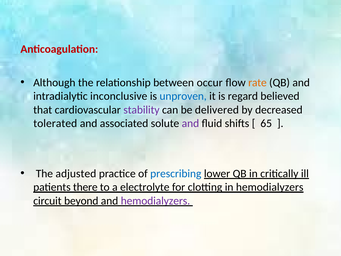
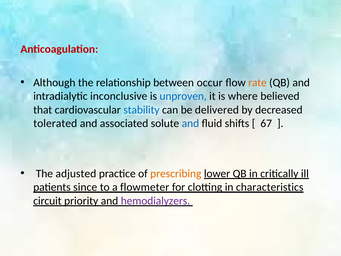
regard: regard -> where
stability colour: purple -> blue
and at (190, 123) colour: purple -> blue
65: 65 -> 67
prescribing colour: blue -> orange
there: there -> since
electrolyte: electrolyte -> flowmeter
in hemodialyzers: hemodialyzers -> characteristics
beyond: beyond -> priority
